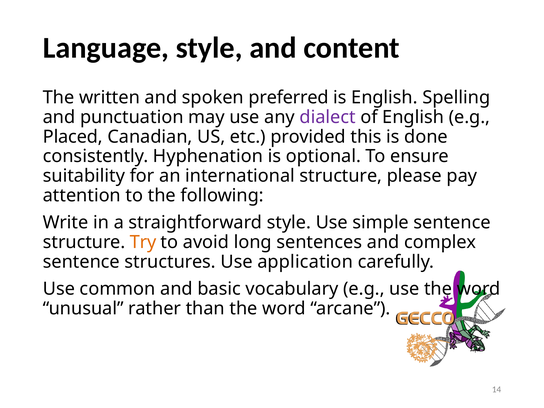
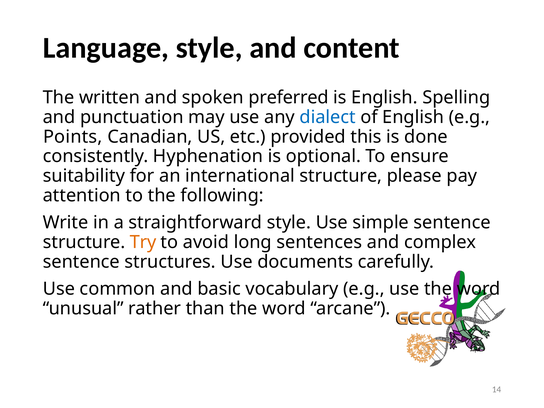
dialect colour: purple -> blue
Placed: Placed -> Points
application: application -> documents
